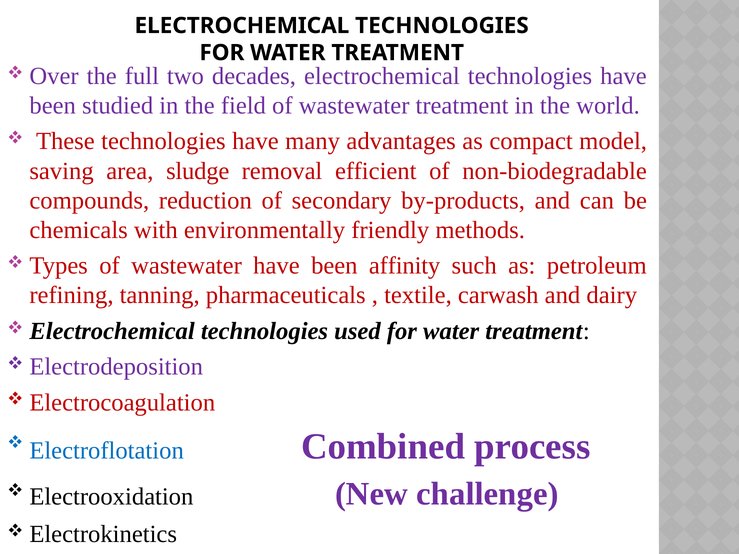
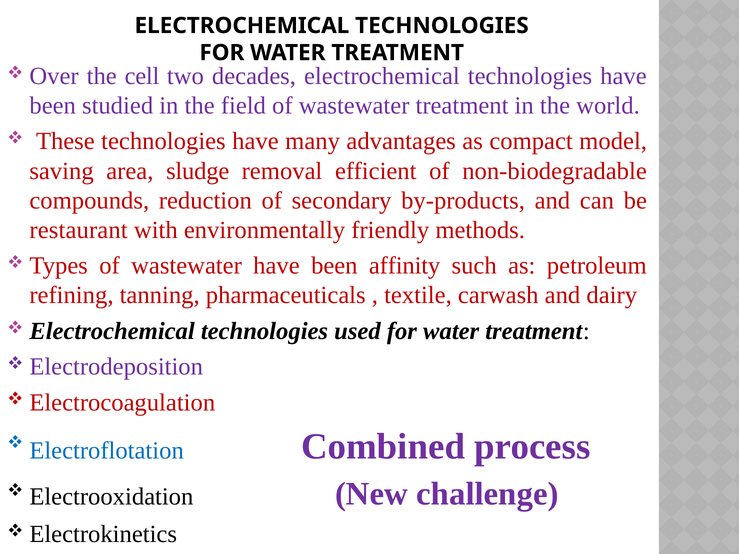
full: full -> cell
chemicals: chemicals -> restaurant
